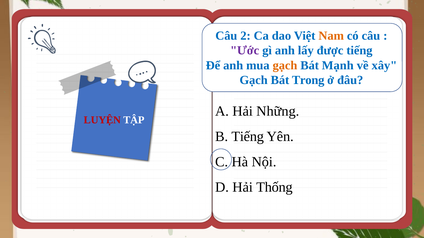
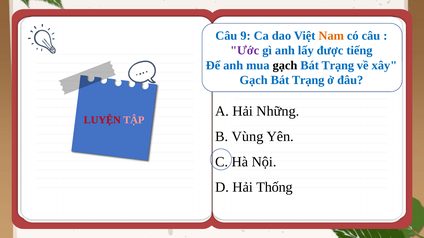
2: 2 -> 9
gạch at (285, 65) colour: orange -> black
Mạnh at (338, 65): Mạnh -> Trạng
Trong at (308, 80): Trong -> Trạng
TẬP colour: white -> pink
B Tiếng: Tiếng -> Vùng
